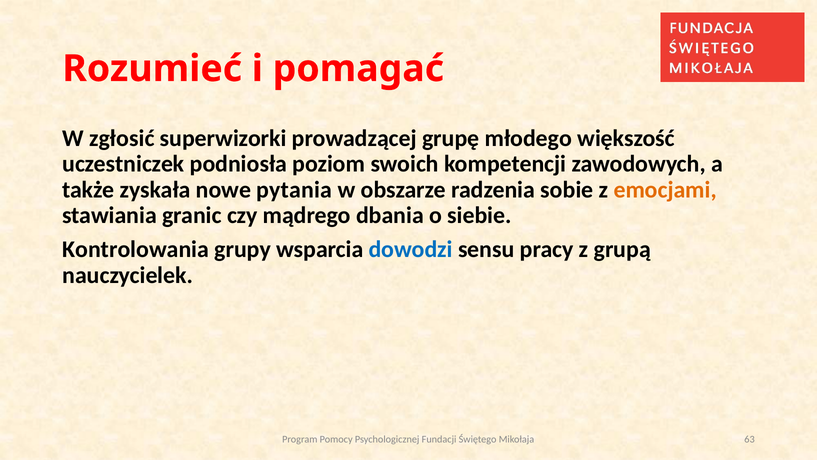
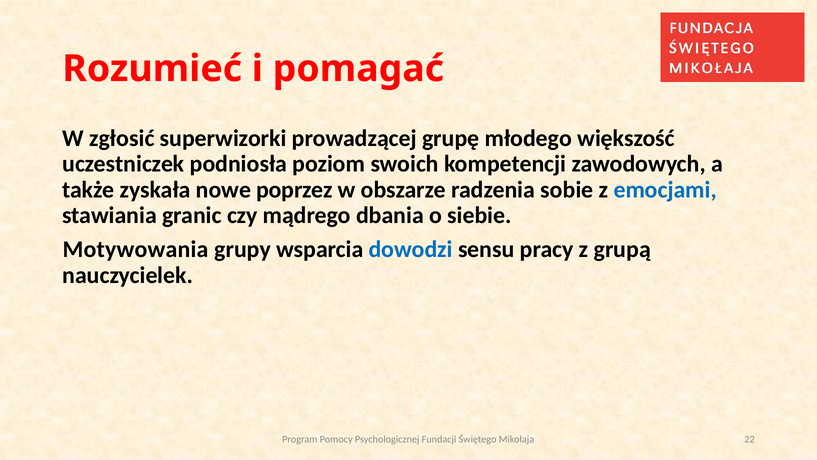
pytania: pytania -> poprzez
emocjami colour: orange -> blue
Kontrolowania: Kontrolowania -> Motywowania
63: 63 -> 22
